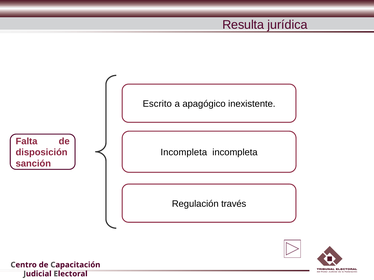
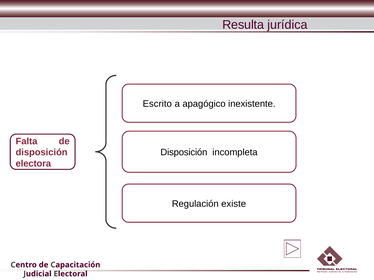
Incompleta at (184, 153): Incompleta -> Disposición
sanción: sanción -> electora
través: través -> existe
